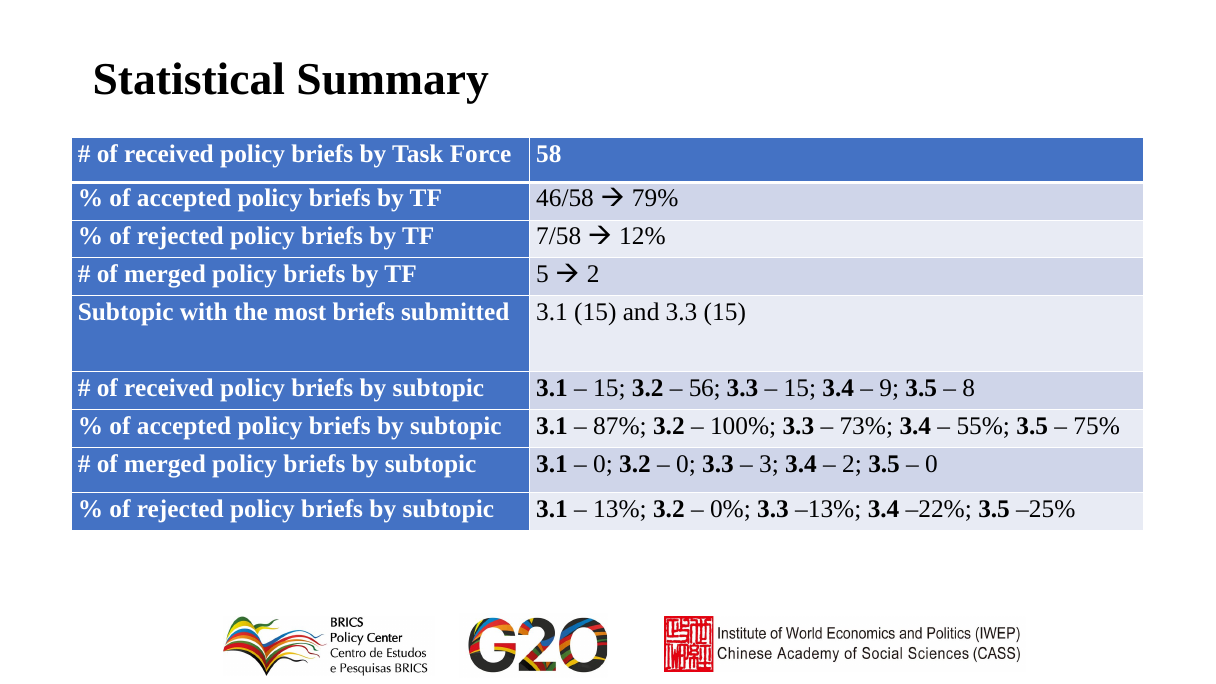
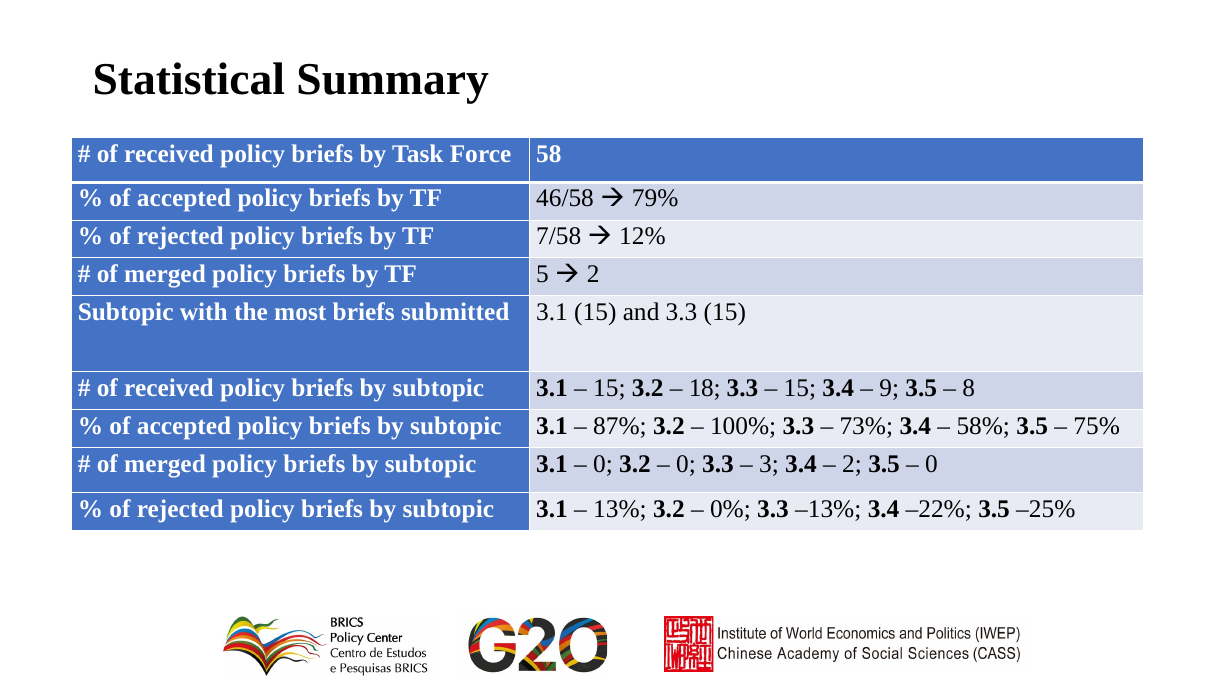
56: 56 -> 18
55%: 55% -> 58%
